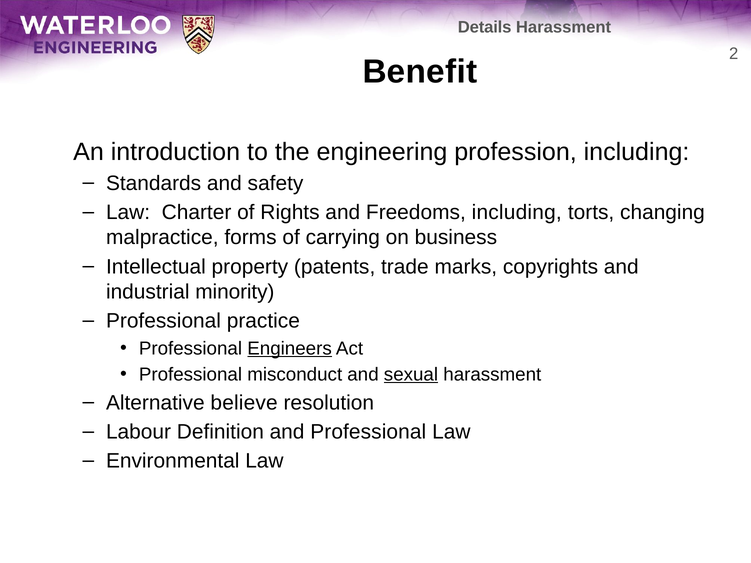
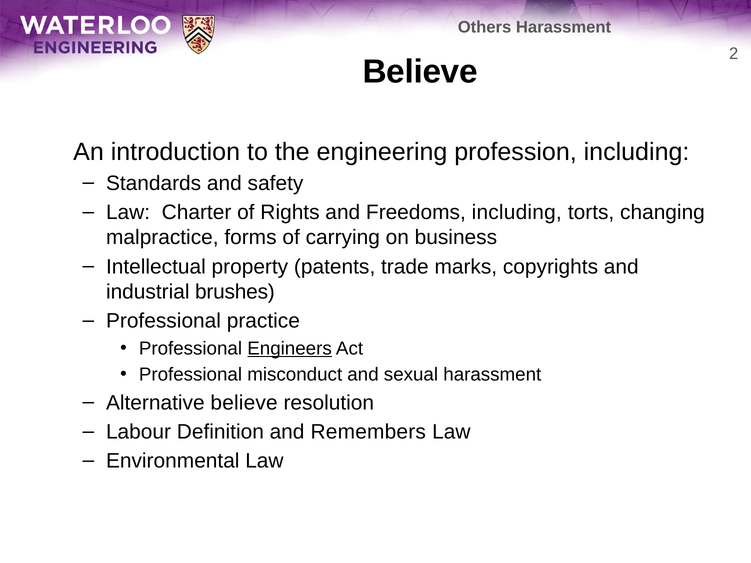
Details: Details -> Others
Benefit at (420, 72): Benefit -> Believe
minority: minority -> brushes
sexual underline: present -> none
and Professional: Professional -> Remembers
